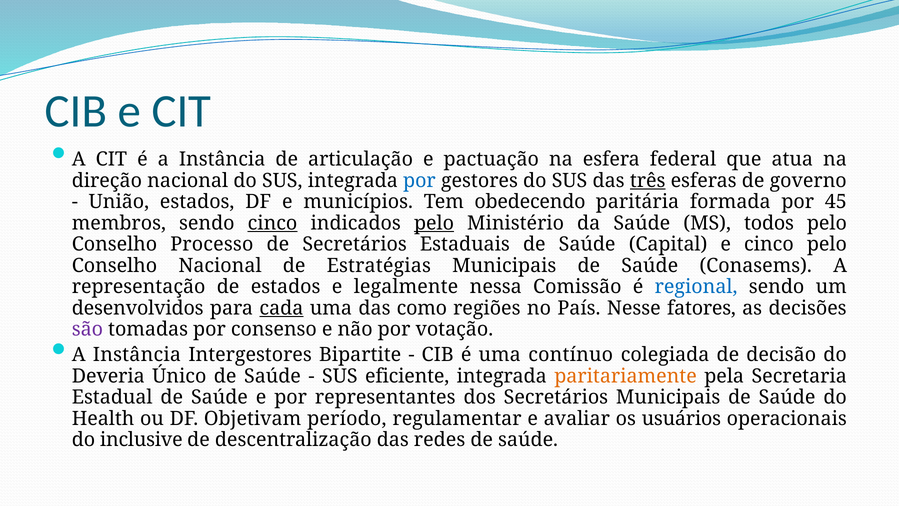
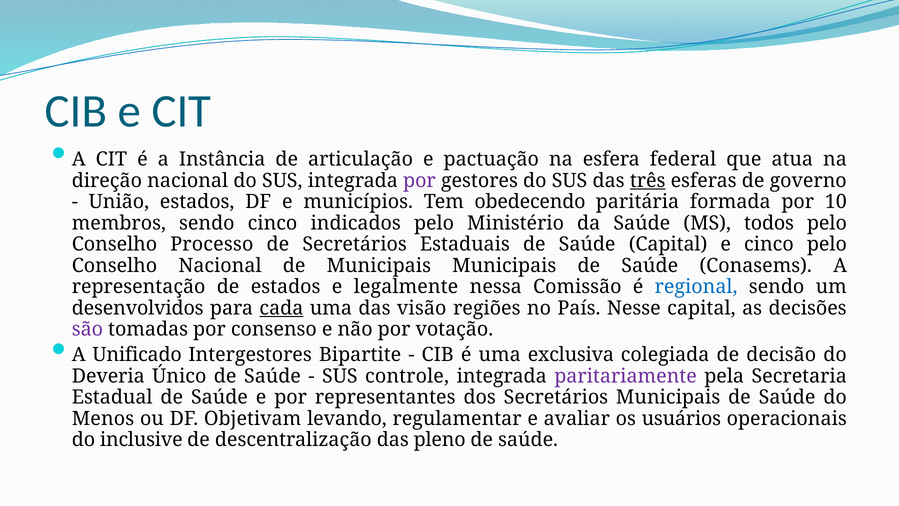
por at (419, 180) colour: blue -> purple
45: 45 -> 10
cinco at (273, 223) underline: present -> none
pelo at (434, 223) underline: present -> none
de Estratégias: Estratégias -> Municipais
como: como -> visão
Nesse fatores: fatores -> capital
Instância at (137, 355): Instância -> Unificado
contínuo: contínuo -> exclusiva
eficiente: eficiente -> controle
paritariamente colour: orange -> purple
Health: Health -> Menos
período: período -> levando
redes: redes -> pleno
